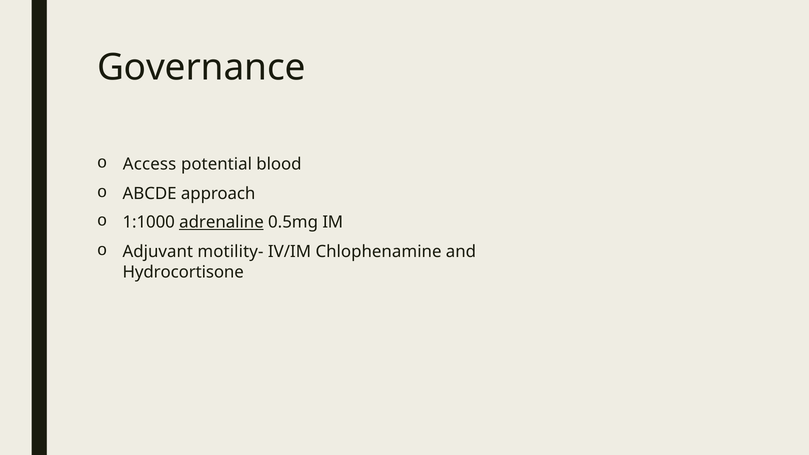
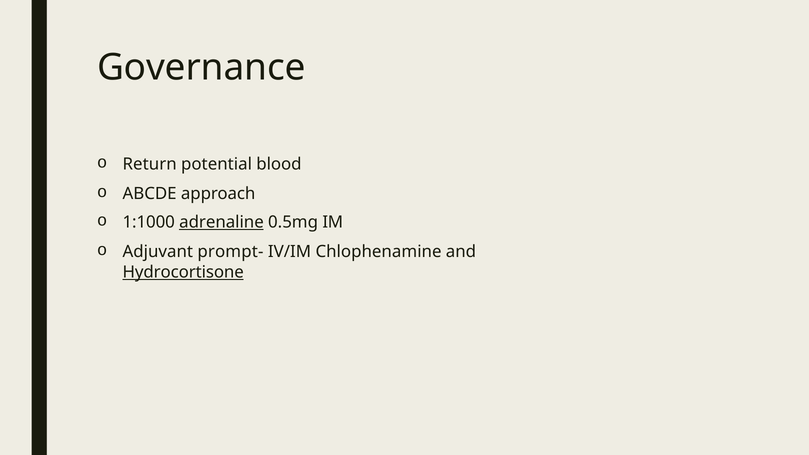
Access: Access -> Return
motility-: motility- -> prompt-
Hydrocortisone underline: none -> present
